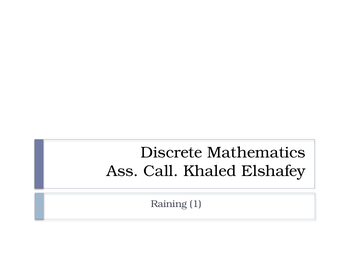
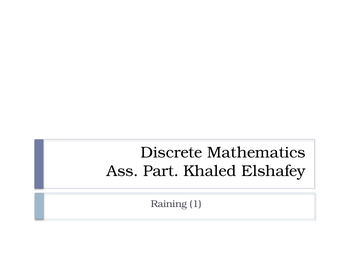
Call: Call -> Part
